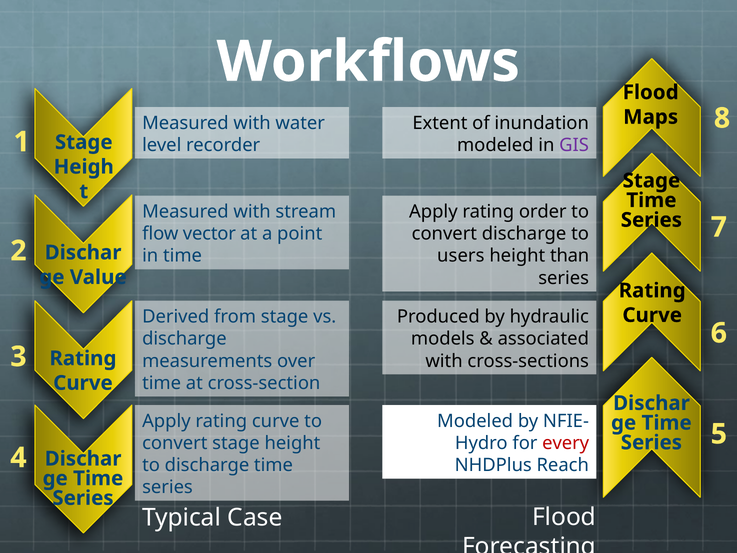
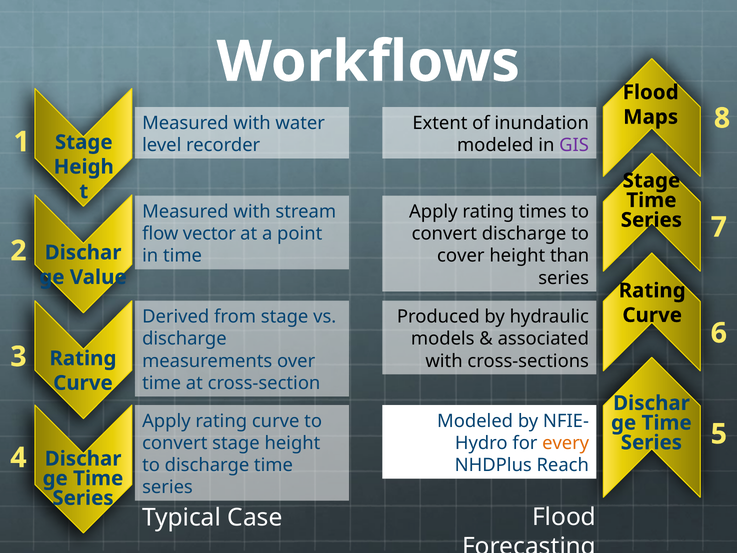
order: order -> times
users: users -> cover
every colour: red -> orange
